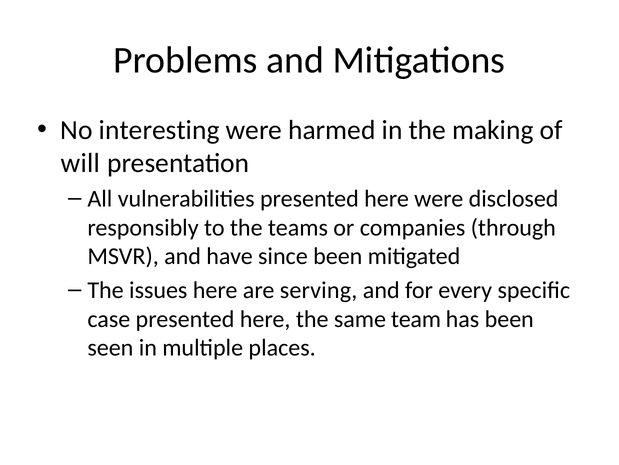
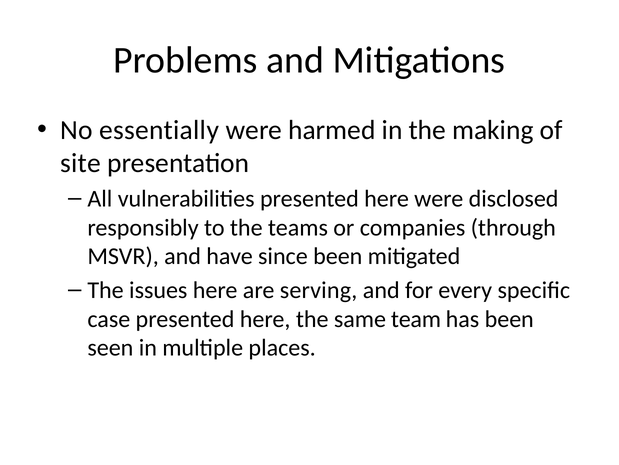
interesting: interesting -> essentially
will: will -> site
